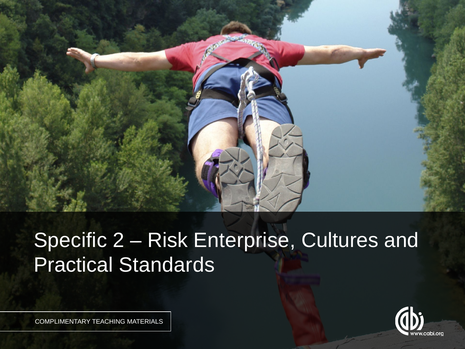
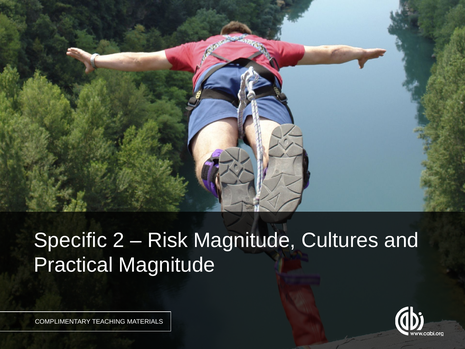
Risk Enterprise: Enterprise -> Magnitude
Practical Standards: Standards -> Magnitude
